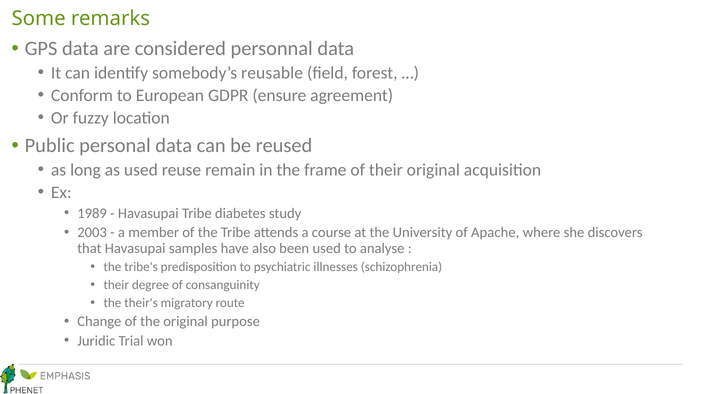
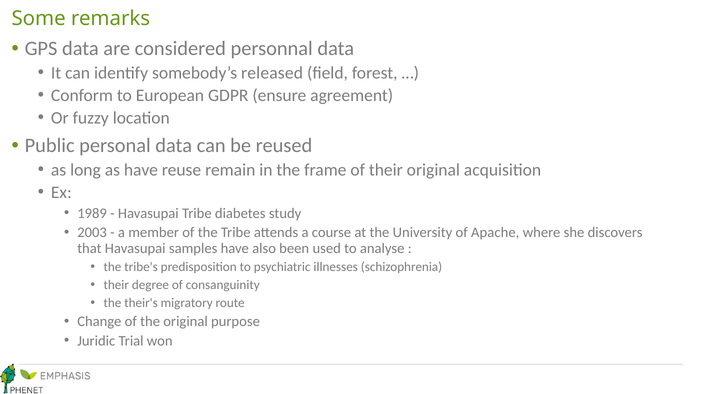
reusable: reusable -> released
as used: used -> have
